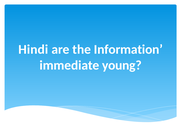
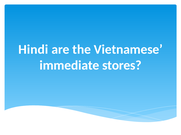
Information: Information -> Vietnamese
young: young -> stores
